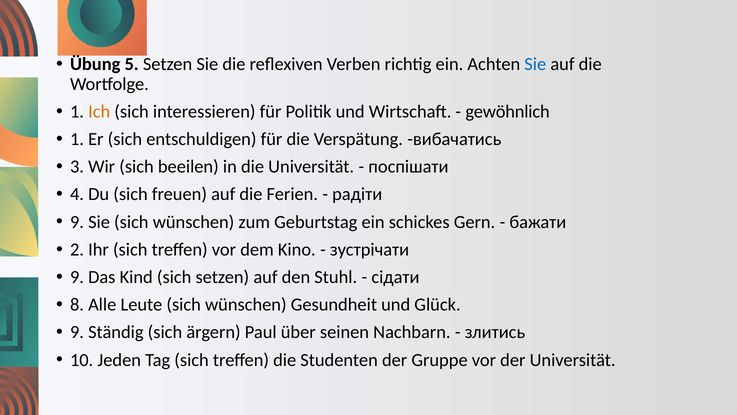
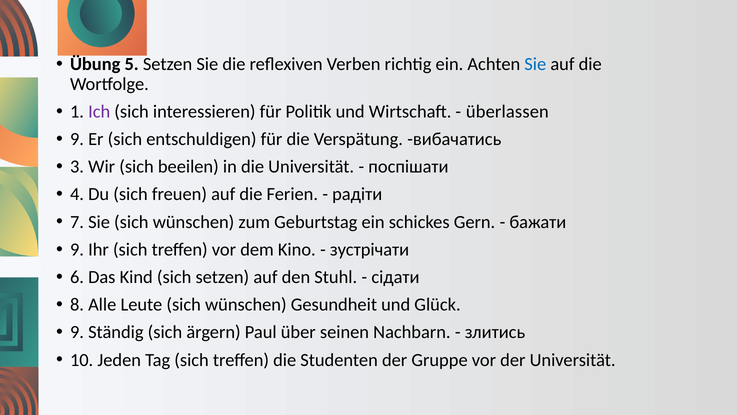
Ich colour: orange -> purple
gewöhnlich: gewöhnlich -> überlassen
1 at (77, 139): 1 -> 9
9 at (77, 222): 9 -> 7
2 at (77, 249): 2 -> 9
9 at (77, 277): 9 -> 6
